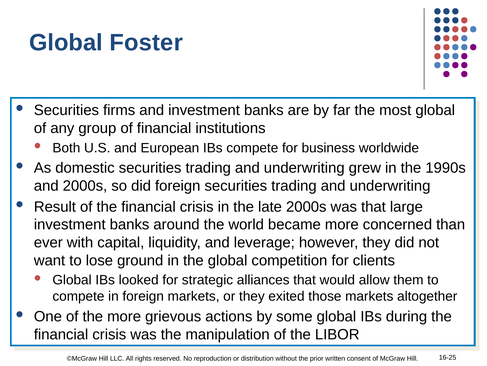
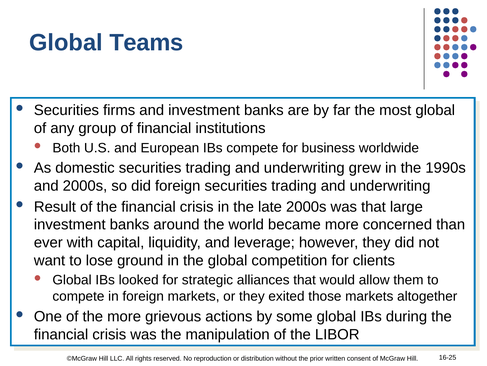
Foster: Foster -> Teams
